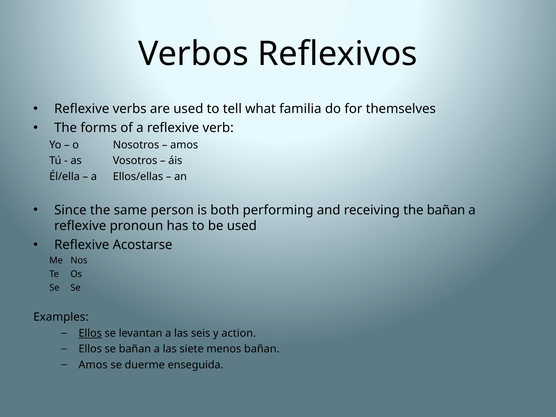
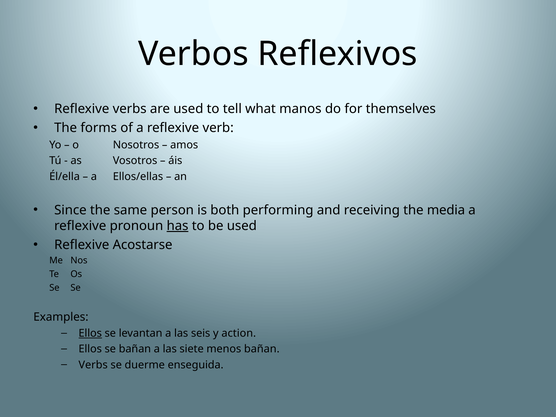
familia: familia -> manos
the bañan: bañan -> media
has underline: none -> present
Amos at (93, 365): Amos -> Verbs
